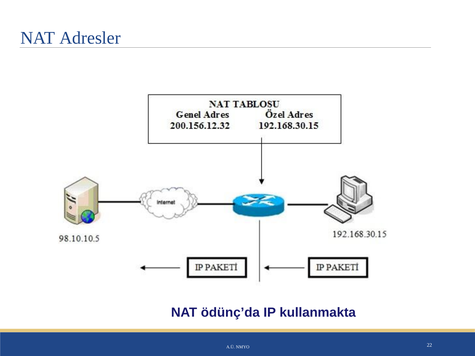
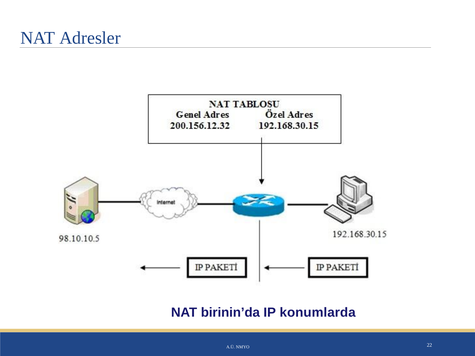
ödünç’da: ödünç’da -> birinin’da
kullanmakta: kullanmakta -> konumlarda
